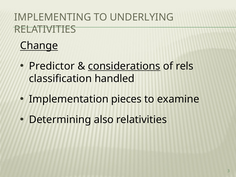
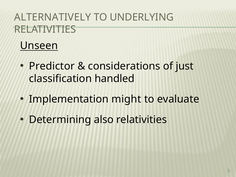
IMPLEMENTING: IMPLEMENTING -> ALTERNATIVELY
Change: Change -> Unseen
considerations underline: present -> none
rels: rels -> just
pieces: pieces -> might
examine: examine -> evaluate
